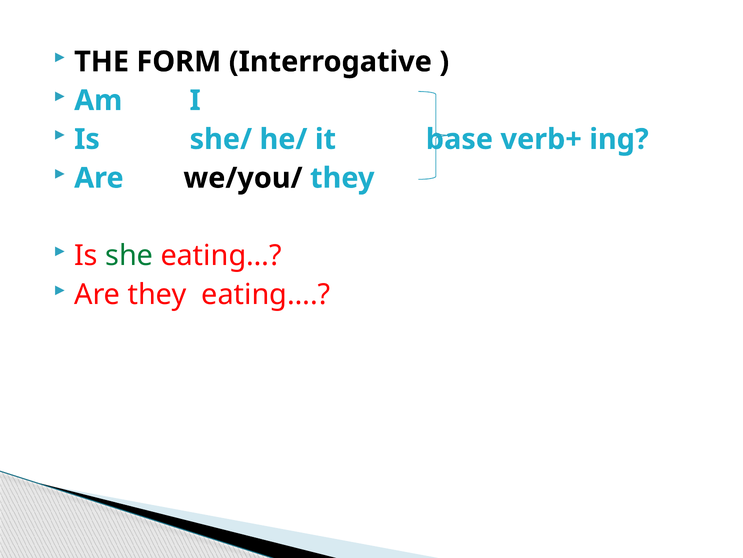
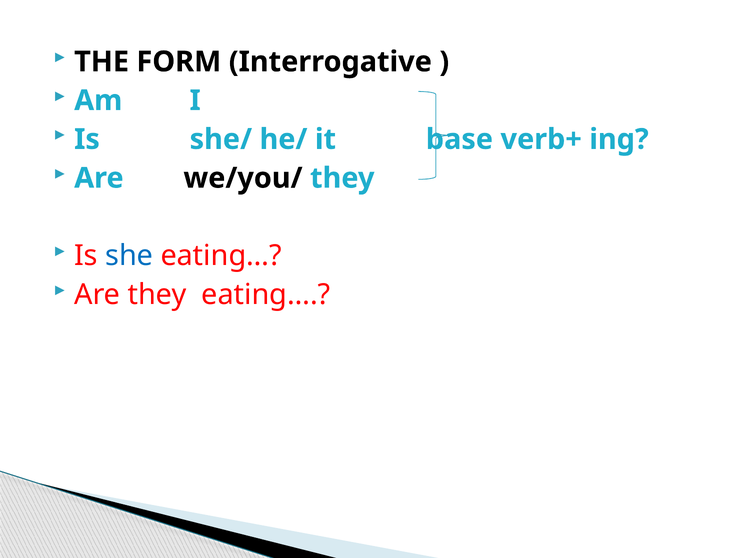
she colour: green -> blue
